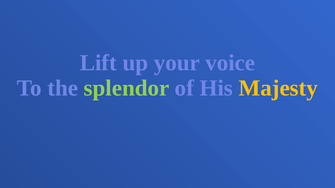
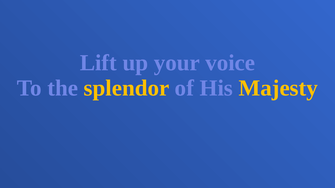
splendor colour: light green -> yellow
